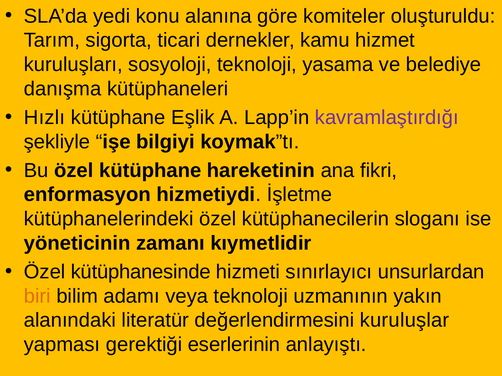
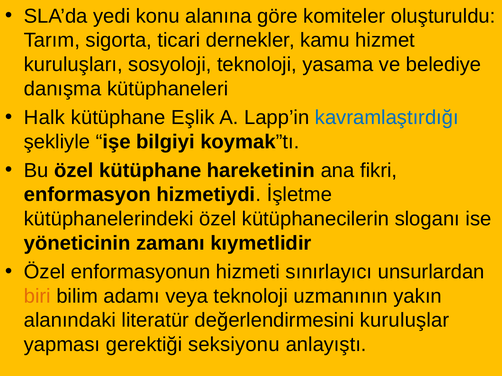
Hızlı: Hızlı -> Halk
kavramlaştırdığı colour: purple -> blue
kütüphanesinde: kütüphanesinde -> enformasyonun
eserlerinin: eserlerinin -> seksiyonu
